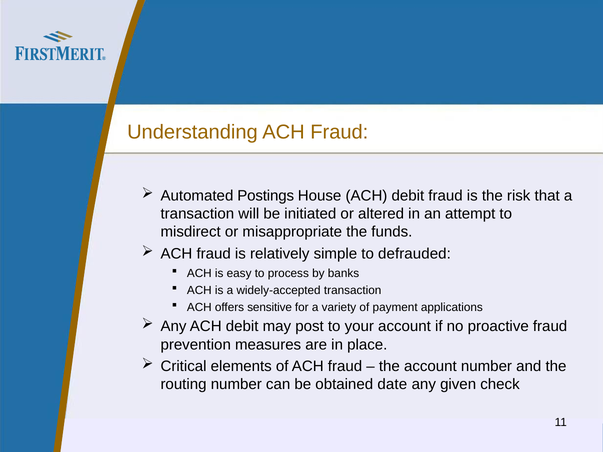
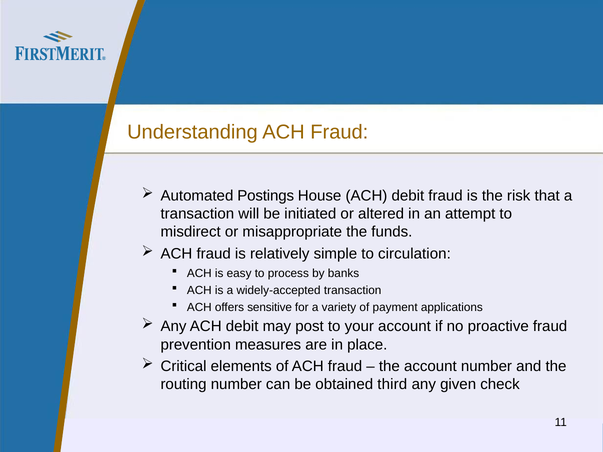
defrauded: defrauded -> circulation
date: date -> third
